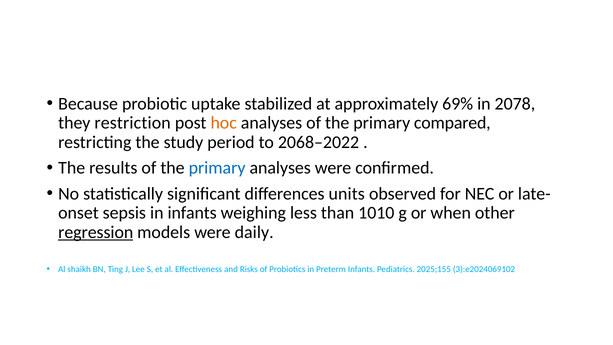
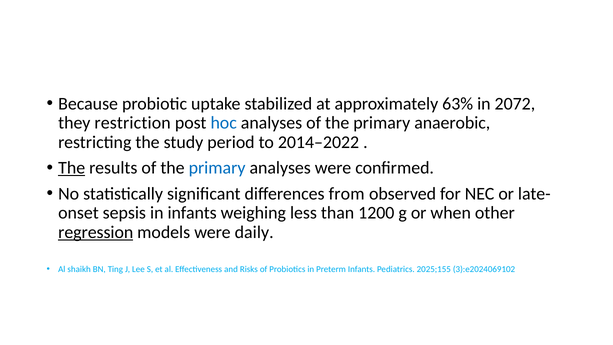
69%: 69% -> 63%
2078: 2078 -> 2072
hoc colour: orange -> blue
compared: compared -> anaerobic
2068–2022: 2068–2022 -> 2014–2022
The at (72, 168) underline: none -> present
units: units -> from
1010: 1010 -> 1200
